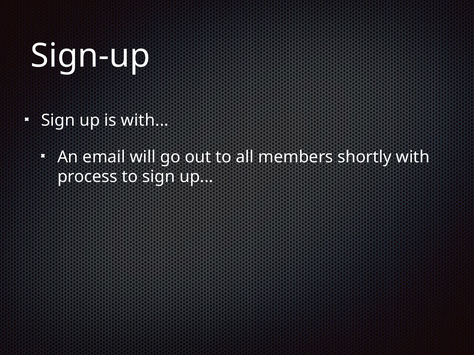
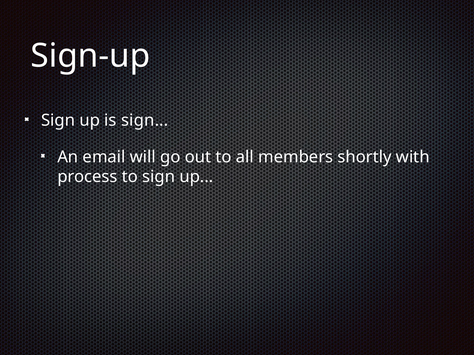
is with: with -> sign
